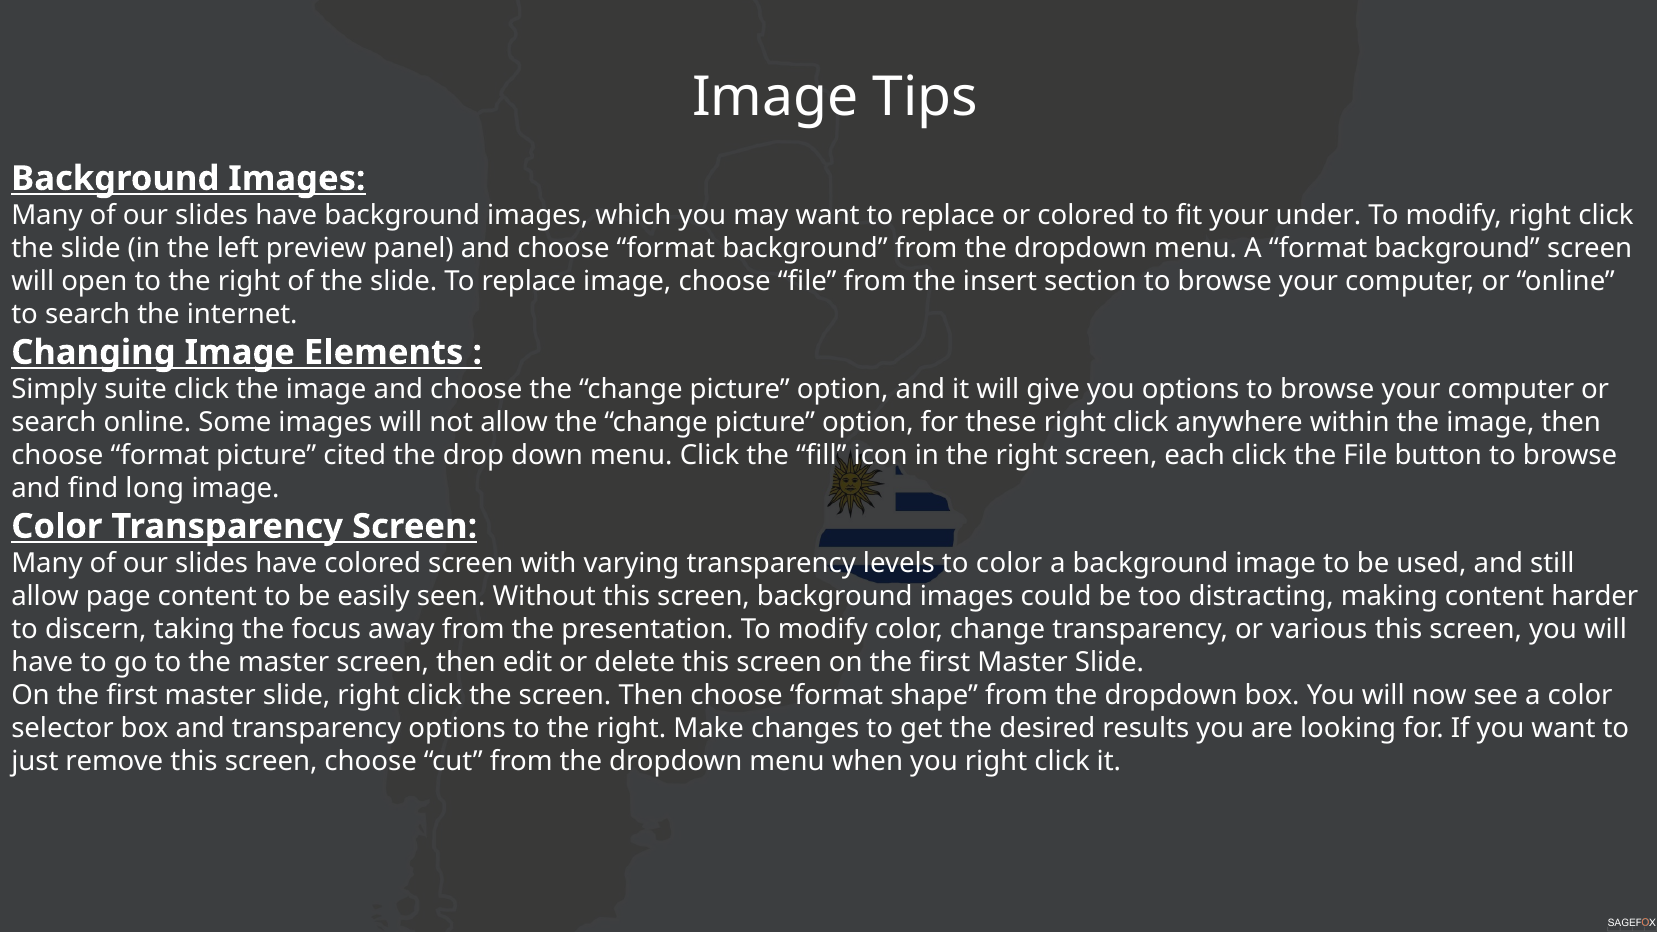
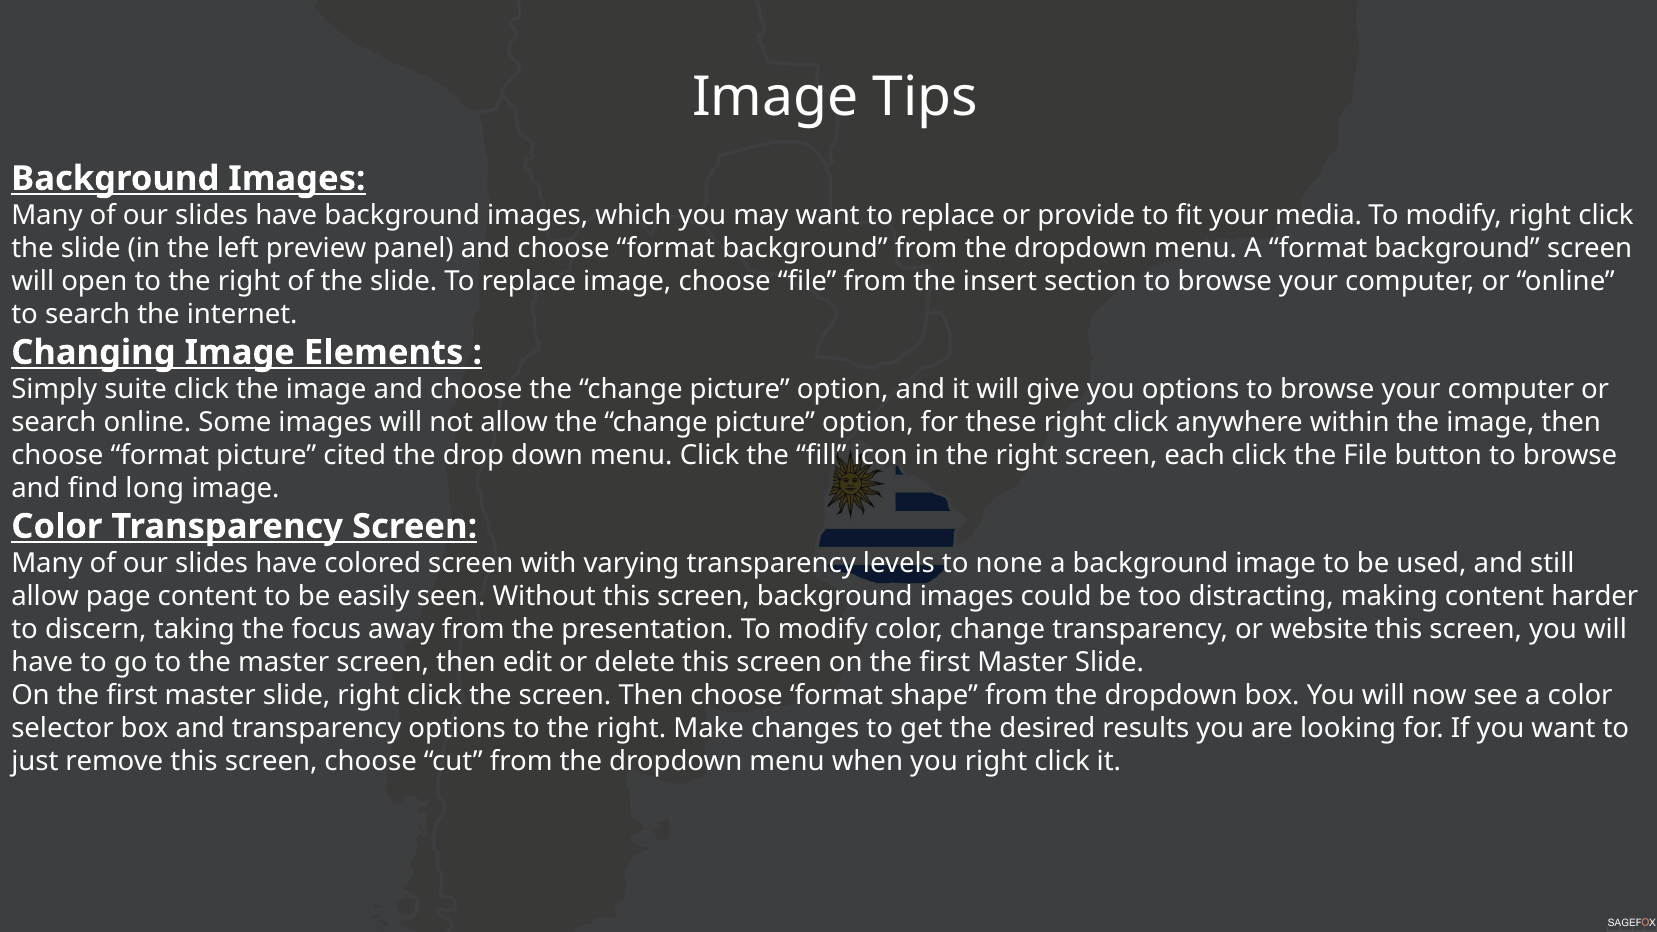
or colored: colored -> provide
under: under -> media
to color: color -> none
various: various -> website
